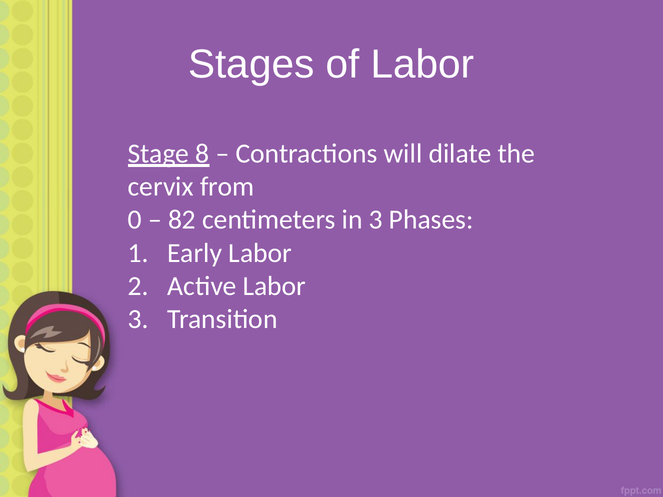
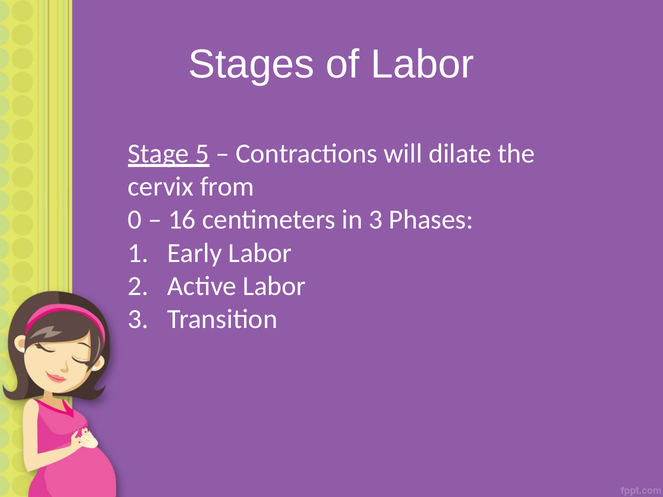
8: 8 -> 5
82: 82 -> 16
